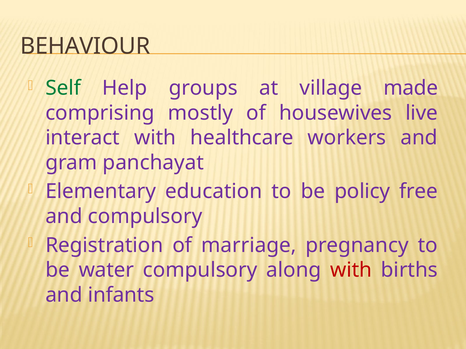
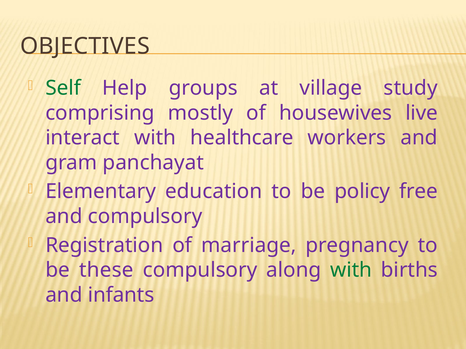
BEHAVIOUR: BEHAVIOUR -> OBJECTIVES
made: made -> study
water: water -> these
with at (351, 270) colour: red -> green
